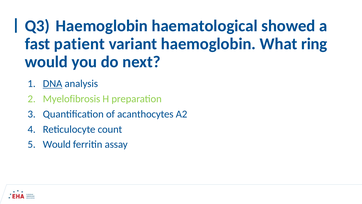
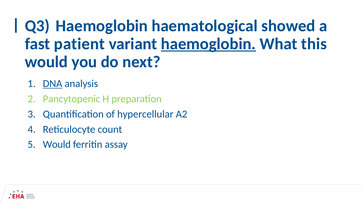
haemoglobin at (208, 44) underline: none -> present
ring: ring -> this
Myelofibrosis: Myelofibrosis -> Pancytopenic
acanthocytes: acanthocytes -> hypercellular
